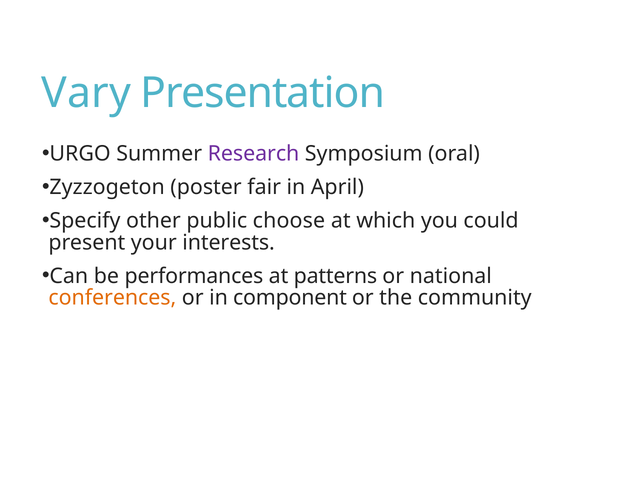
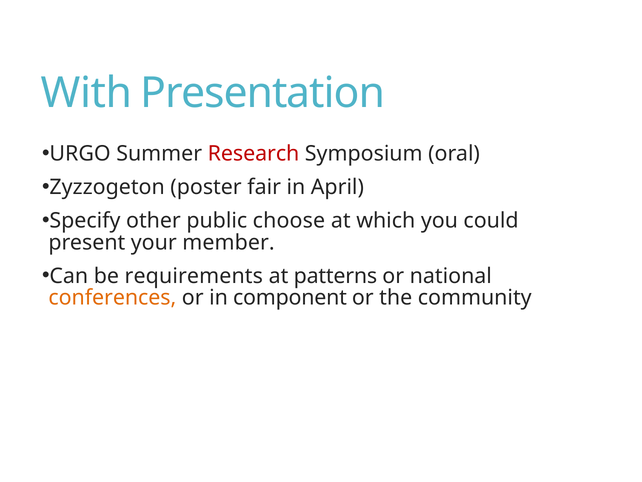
Vary: Vary -> With
Research colour: purple -> red
interests: interests -> member
performances: performances -> requirements
